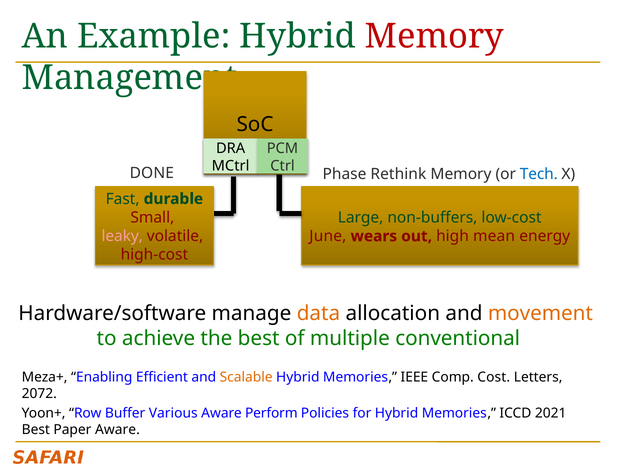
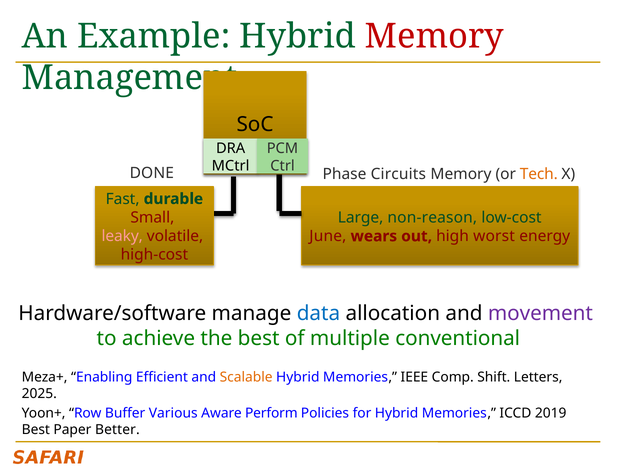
Rethink: Rethink -> Circuits
Tech colour: blue -> orange
non-buffers: non-buffers -> non-reason
mean: mean -> worst
data colour: orange -> blue
movement colour: orange -> purple
Cost: Cost -> Shift
2072: 2072 -> 2025
2021: 2021 -> 2019
Paper Aware: Aware -> Better
